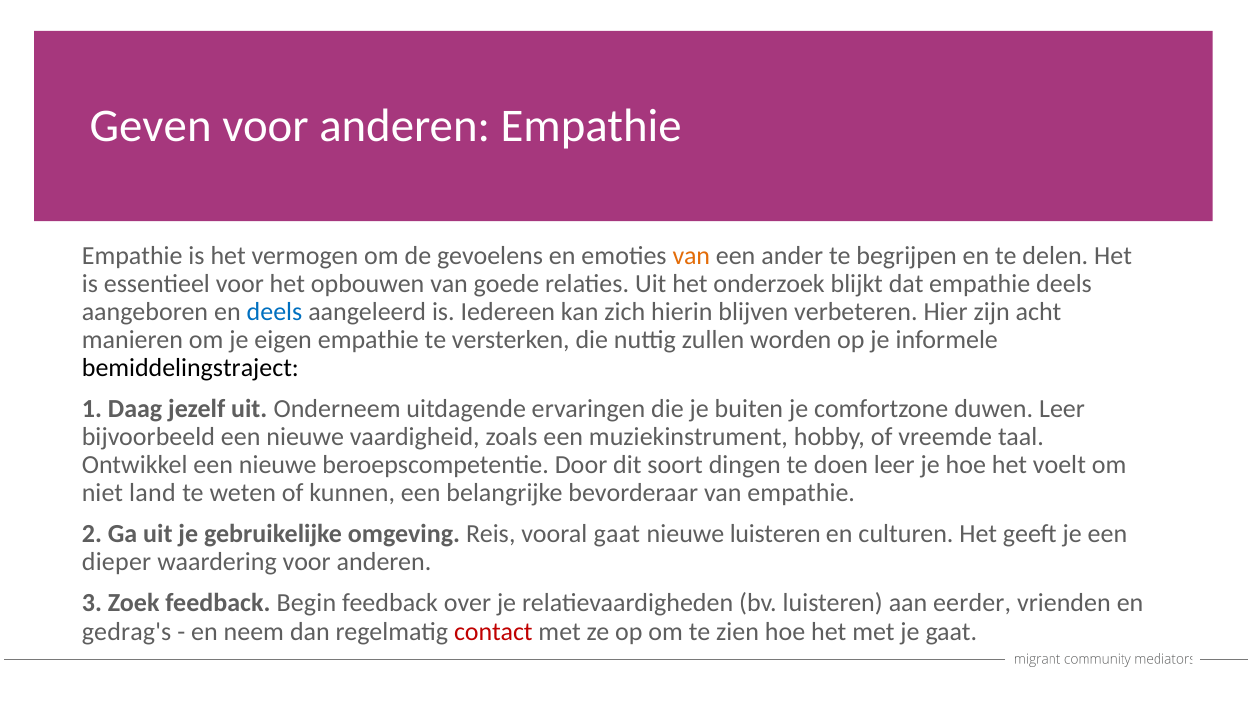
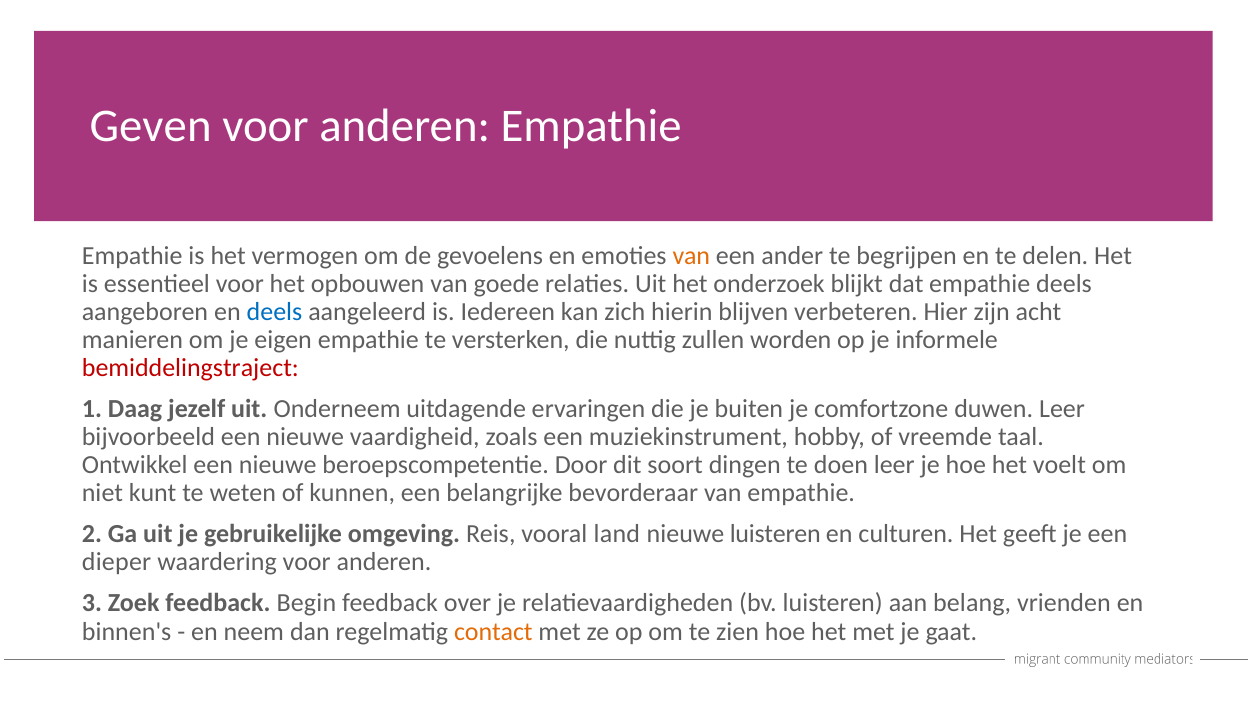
bemiddelingstraject colour: black -> red
land: land -> kunt
vooral gaat: gaat -> land
eerder: eerder -> belang
gedrag's: gedrag's -> binnen's
contact colour: red -> orange
